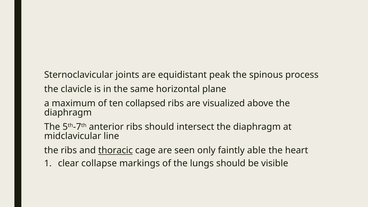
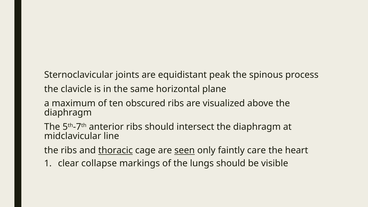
collapsed: collapsed -> obscured
seen underline: none -> present
able: able -> care
